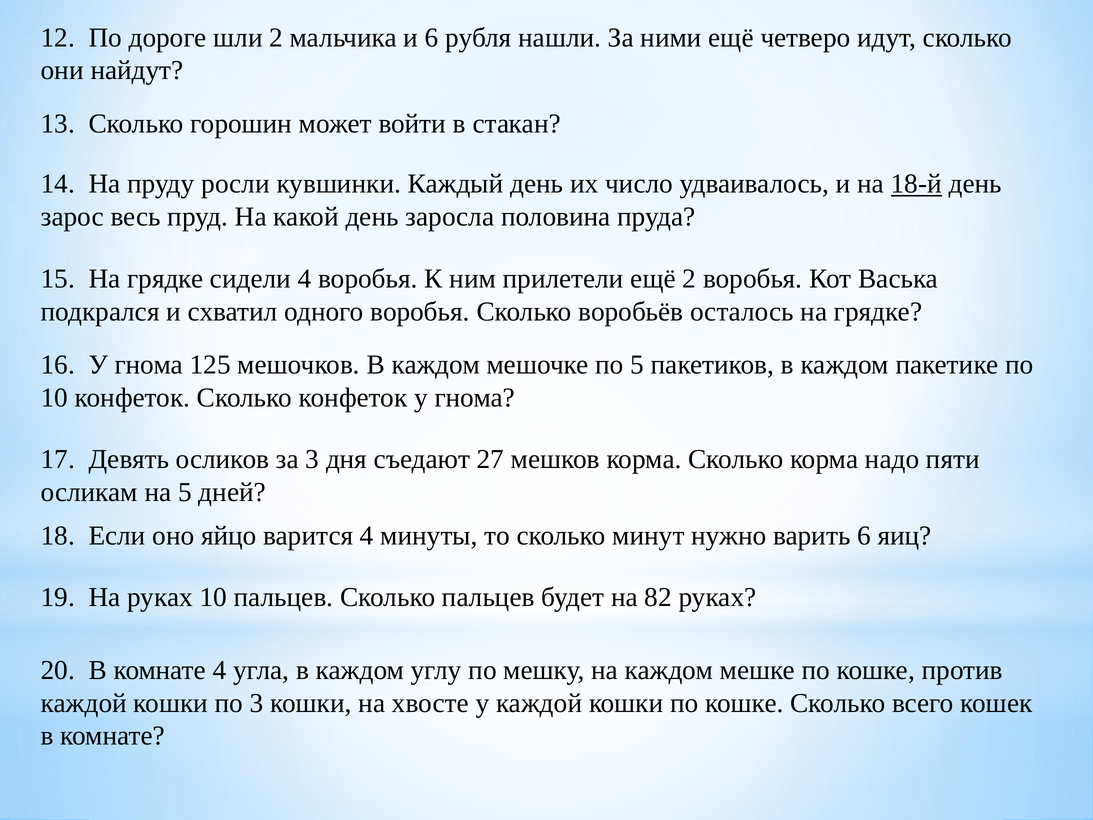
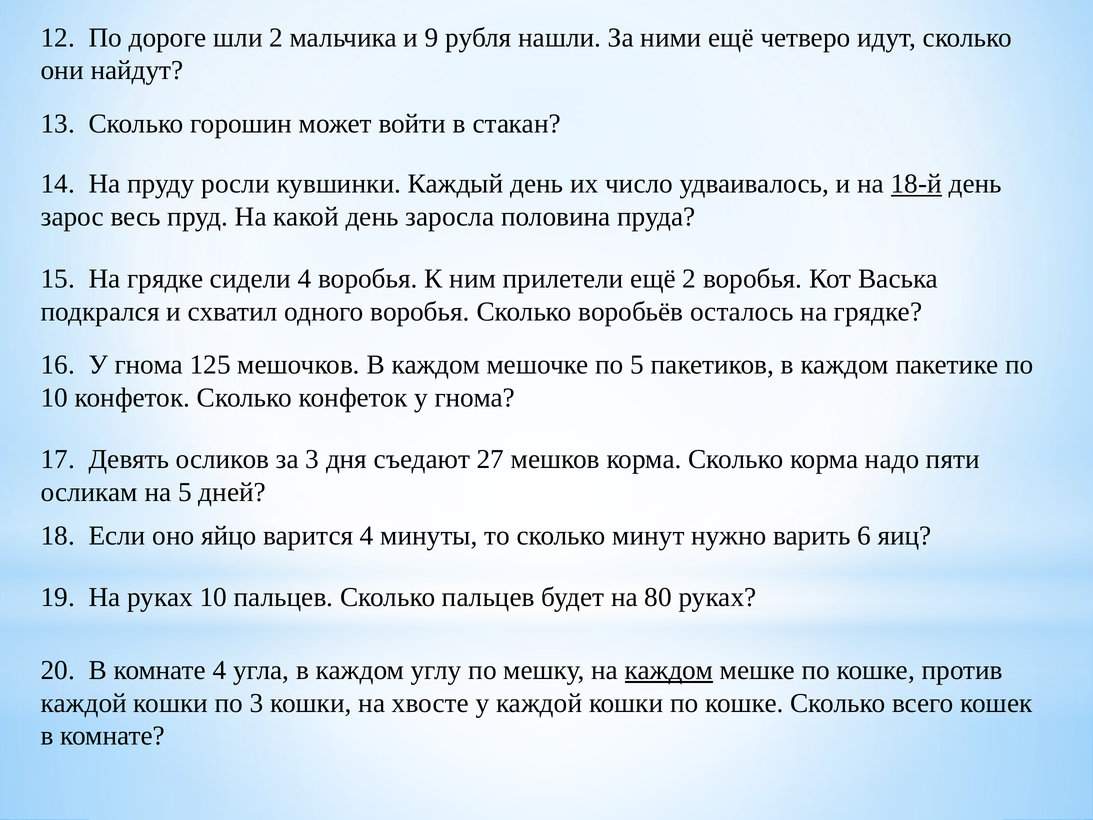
и 6: 6 -> 9
82: 82 -> 80
каждом at (669, 670) underline: none -> present
